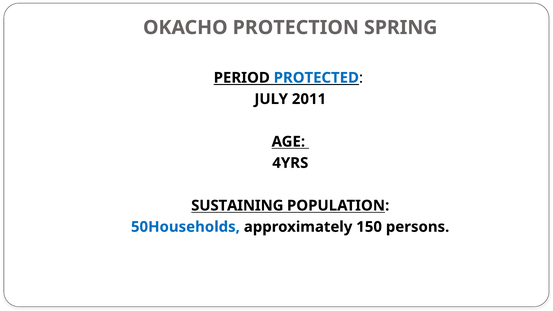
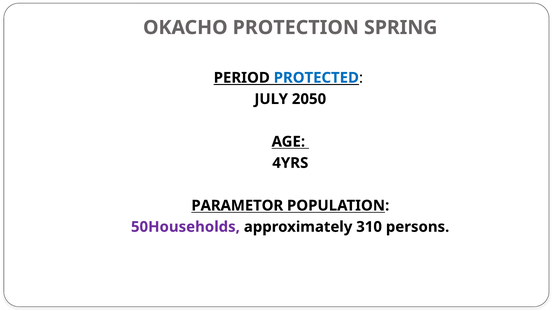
2011: 2011 -> 2050
SUSTAINING: SUSTAINING -> PARAMETOR
50Households colour: blue -> purple
150: 150 -> 310
